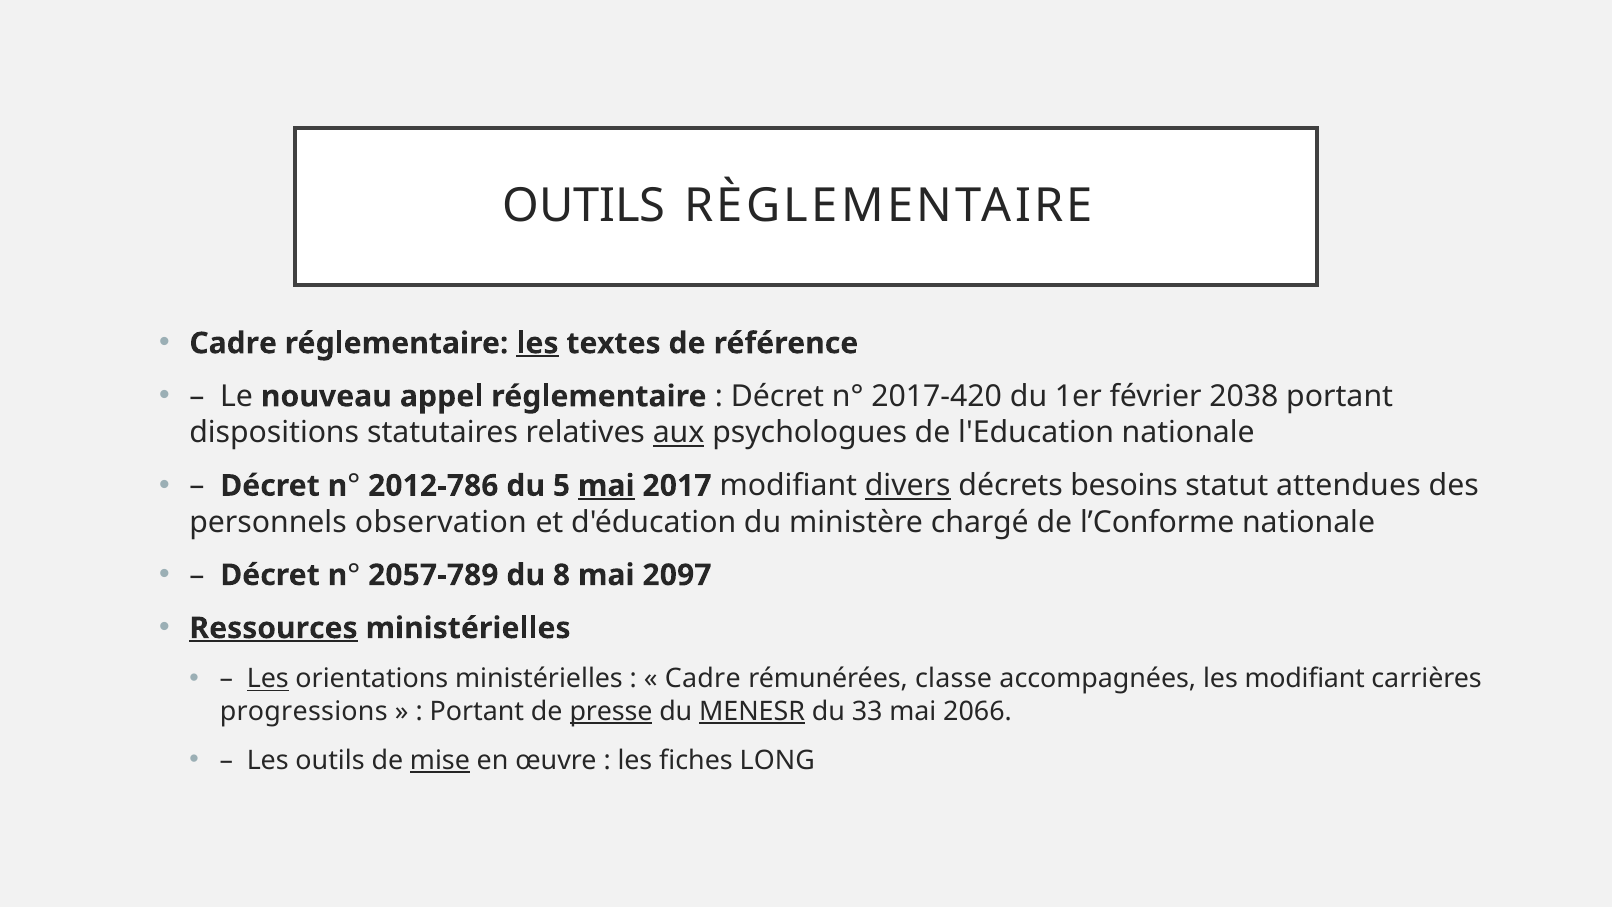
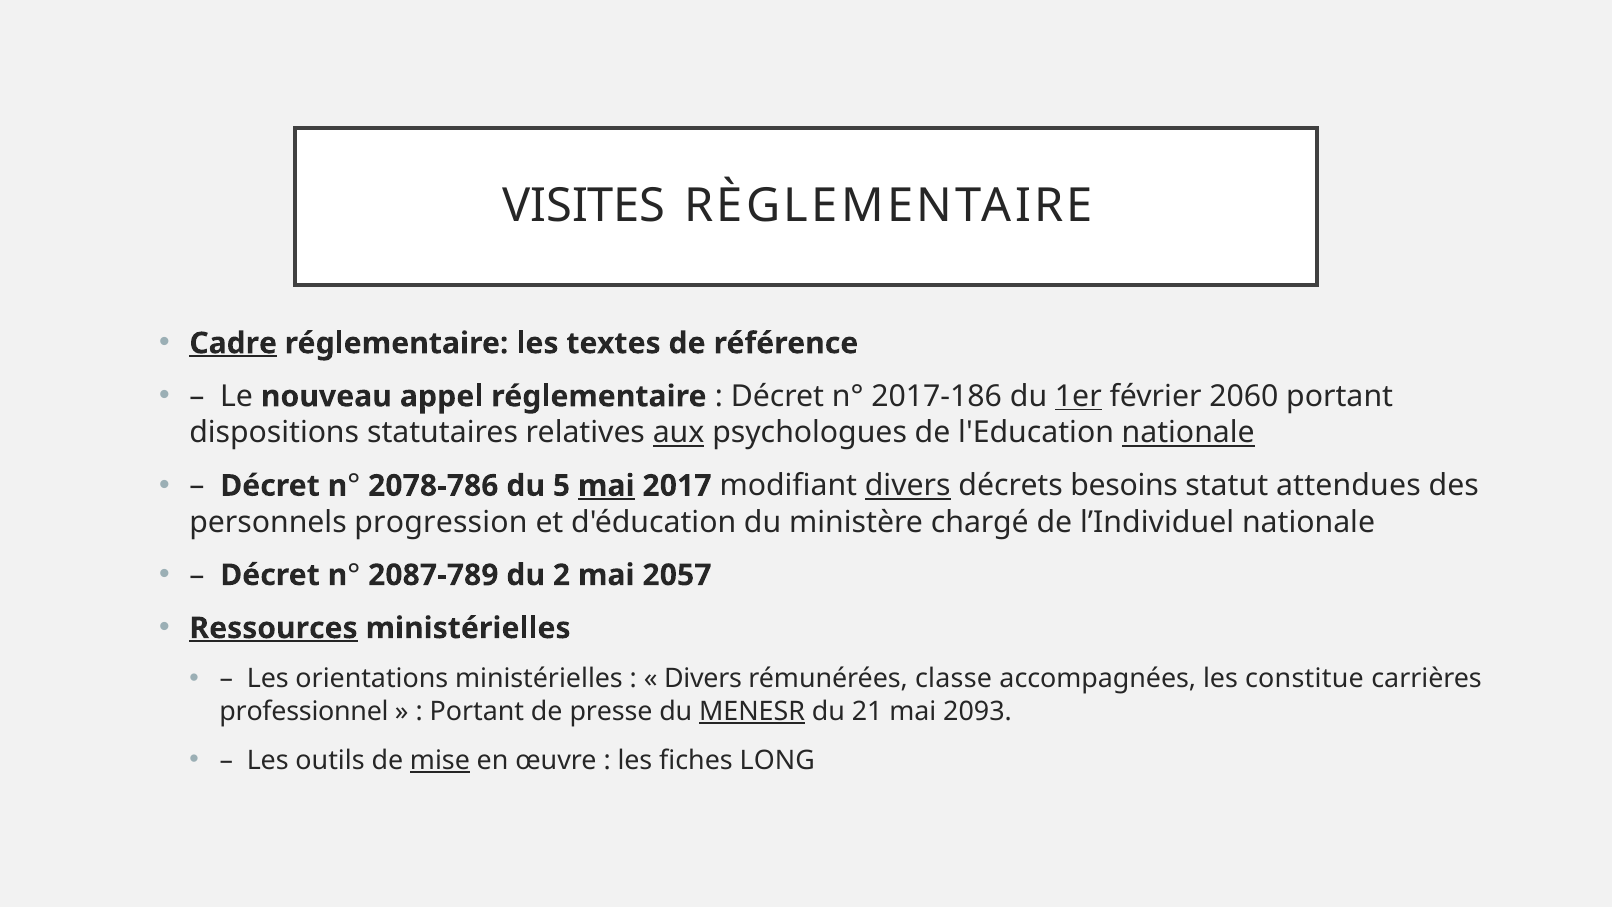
OUTILS at (584, 206): OUTILS -> VISITES
Cadre at (233, 343) underline: none -> present
les at (537, 343) underline: present -> none
2017-420: 2017-420 -> 2017-186
1er underline: none -> present
2038: 2038 -> 2060
nationale at (1188, 433) underline: none -> present
2012-786: 2012-786 -> 2078-786
observation: observation -> progression
l’Conforme: l’Conforme -> l’Individuel
2057-789: 2057-789 -> 2087-789
8: 8 -> 2
2097: 2097 -> 2057
Les at (268, 679) underline: present -> none
Cadre at (703, 679): Cadre -> Divers
les modifiant: modifiant -> constitue
progressions: progressions -> professionnel
presse underline: present -> none
33: 33 -> 21
2066: 2066 -> 2093
